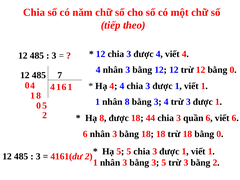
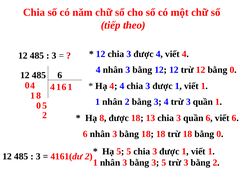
485 7: 7 -> 6
nhân 8: 8 -> 2
trừ 3 được: được -> quần
44: 44 -> 13
